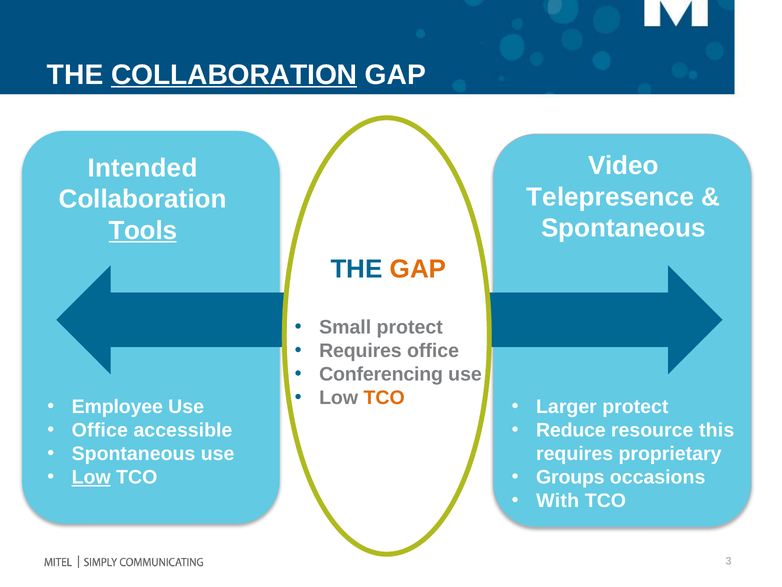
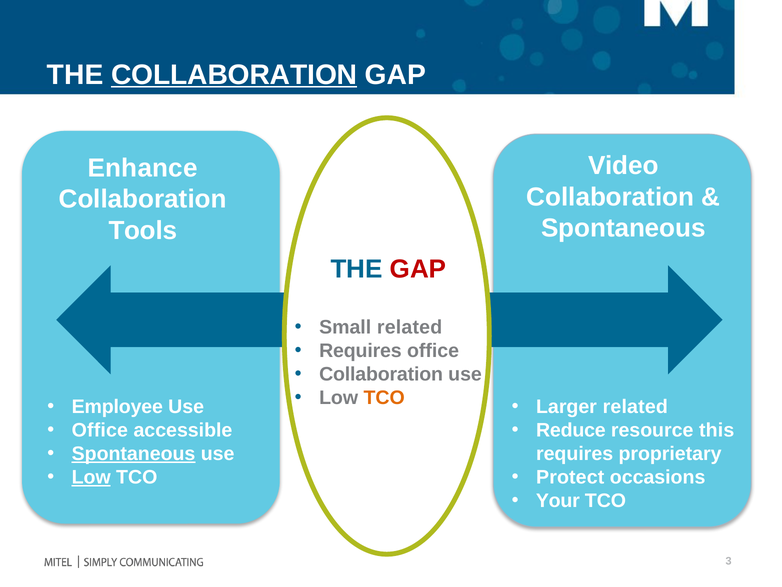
Intended: Intended -> Enhance
Telepresence at (610, 197): Telepresence -> Collaboration
Tools underline: present -> none
GAP at (418, 269) colour: orange -> red
Small protect: protect -> related
Conferencing at (381, 374): Conferencing -> Collaboration
Larger protect: protect -> related
Spontaneous at (134, 453) underline: none -> present
Groups: Groups -> Protect
With: With -> Your
